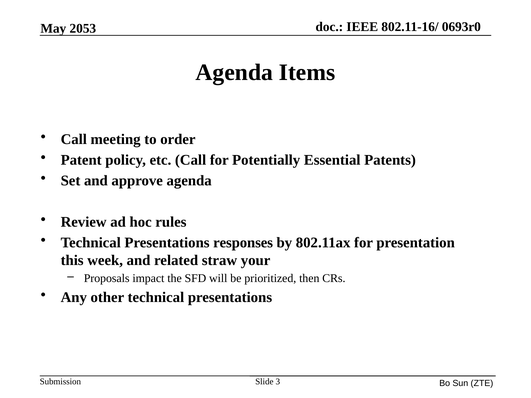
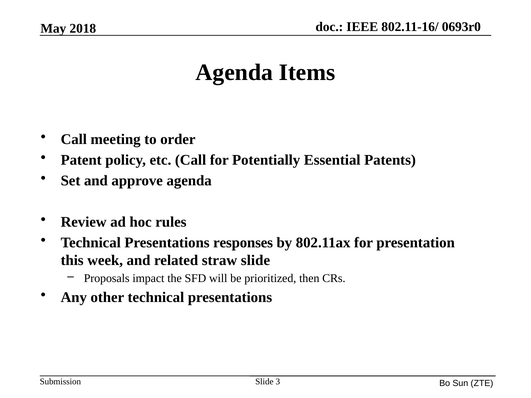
2053: 2053 -> 2018
straw your: your -> slide
